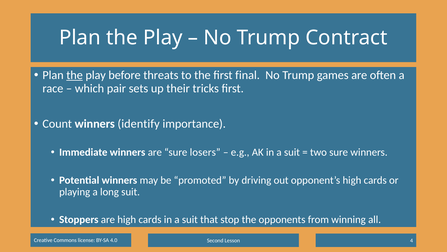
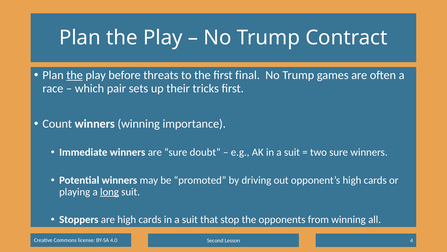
winners identify: identify -> winning
losers: losers -> doubt
long underline: none -> present
